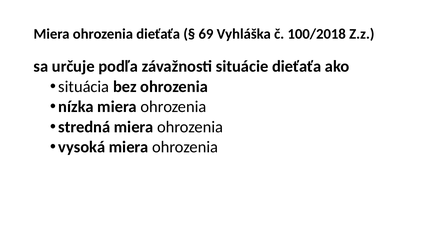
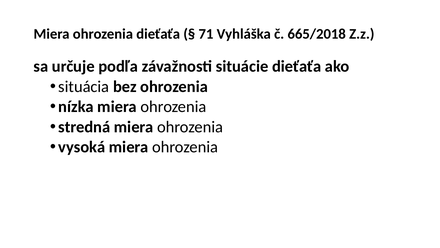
69: 69 -> 71
100/2018: 100/2018 -> 665/2018
